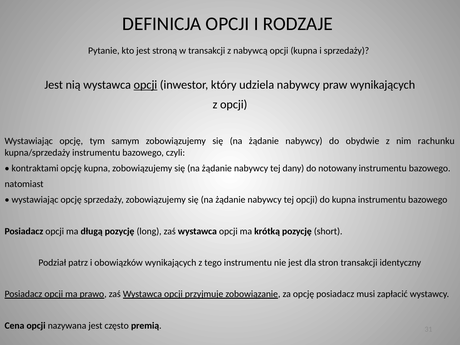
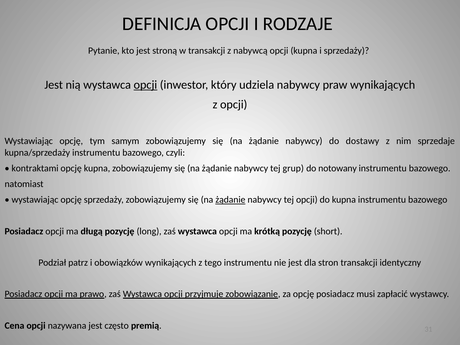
obydwie: obydwie -> dostawy
rachunku: rachunku -> sprzedaje
dany: dany -> grup
żądanie at (230, 200) underline: none -> present
